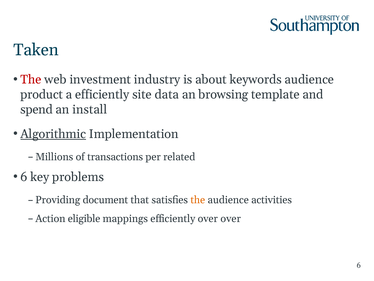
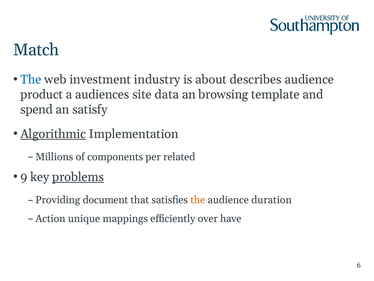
Taken: Taken -> Match
The at (31, 79) colour: red -> blue
keywords: keywords -> describes
a efficiently: efficiently -> audiences
install: install -> satisfy
transactions: transactions -> components
6 at (24, 177): 6 -> 9
problems underline: none -> present
activities: activities -> duration
eligible: eligible -> unique
over over: over -> have
